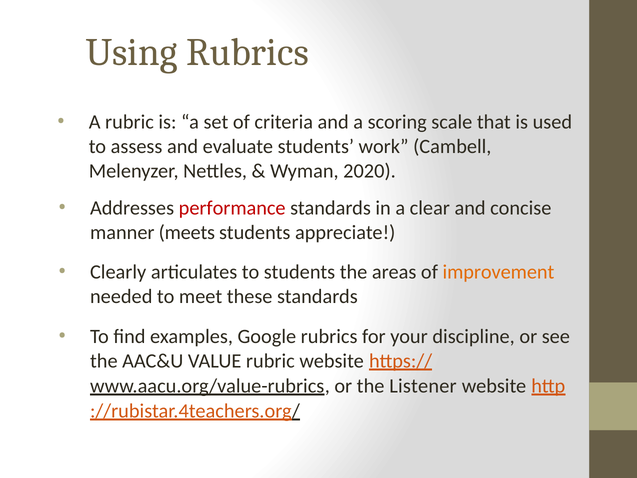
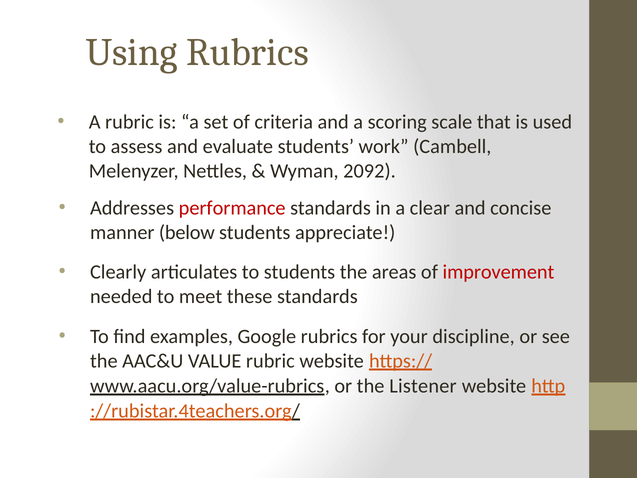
2020: 2020 -> 2092
meets: meets -> below
improvement colour: orange -> red
